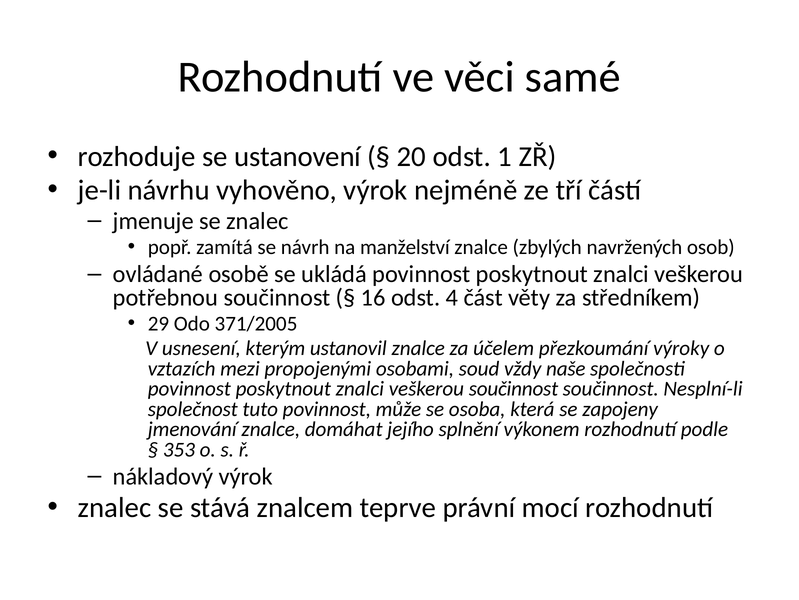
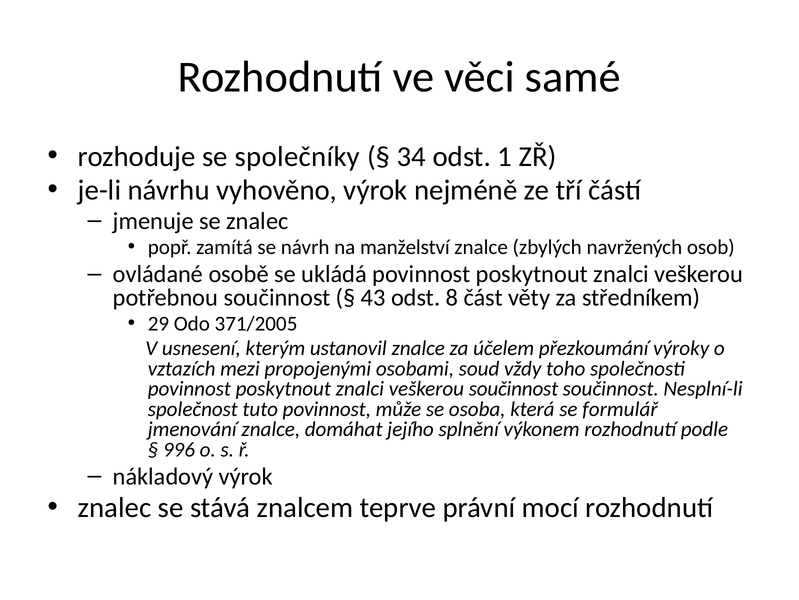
ustanovení: ustanovení -> společníky
20: 20 -> 34
16: 16 -> 43
4: 4 -> 8
naše: naše -> toho
zapojeny: zapojeny -> formulář
353: 353 -> 996
